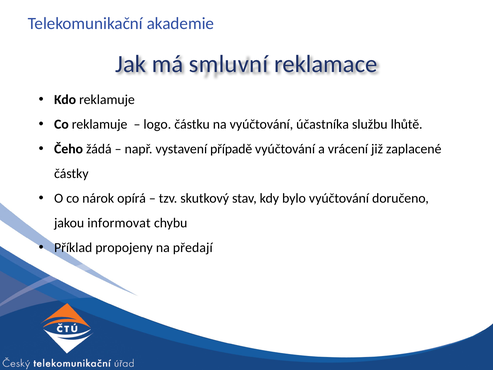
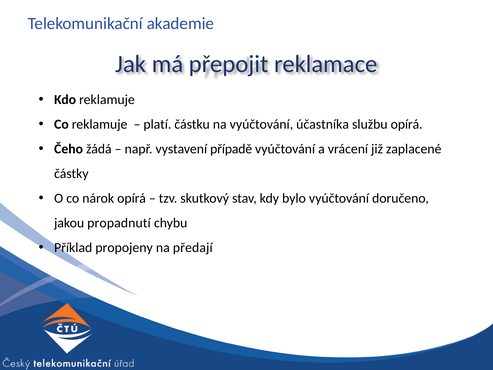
smluvní: smluvní -> přepojit
logo: logo -> platí
službu lhůtě: lhůtě -> opírá
informovat: informovat -> propadnutí
